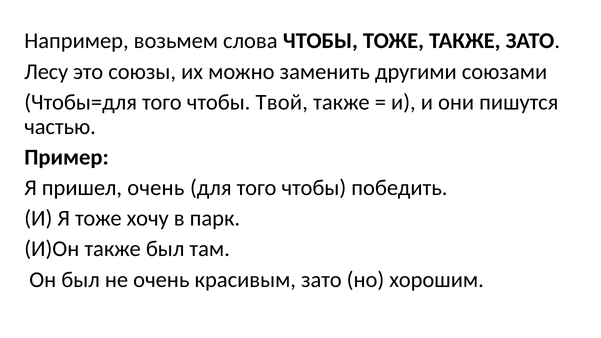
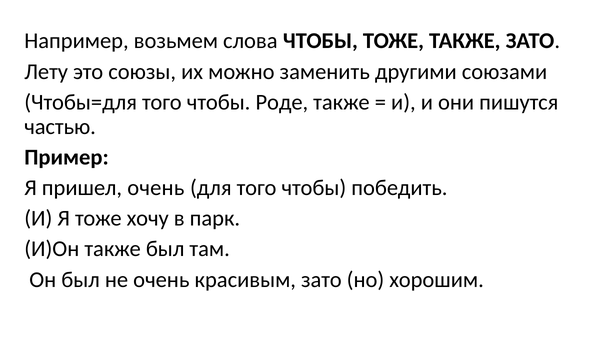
Лесу: Лесу -> Лету
Твой: Твой -> Роде
